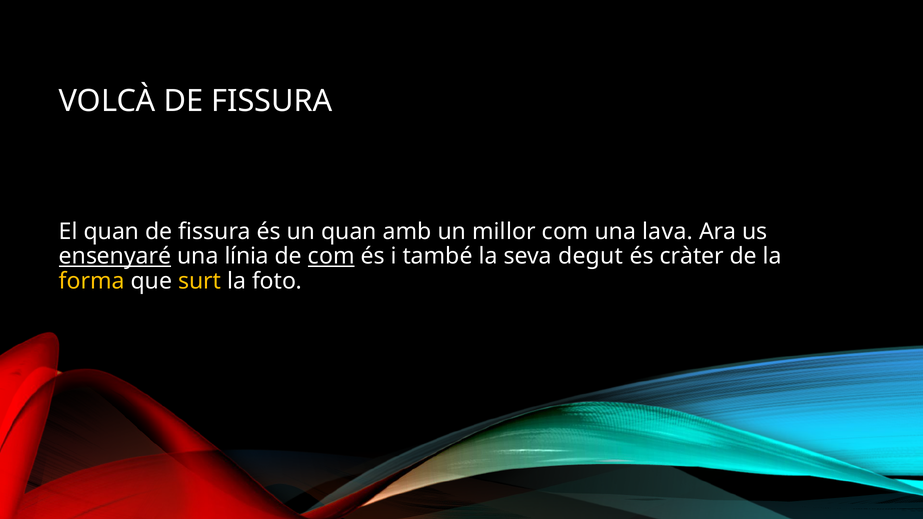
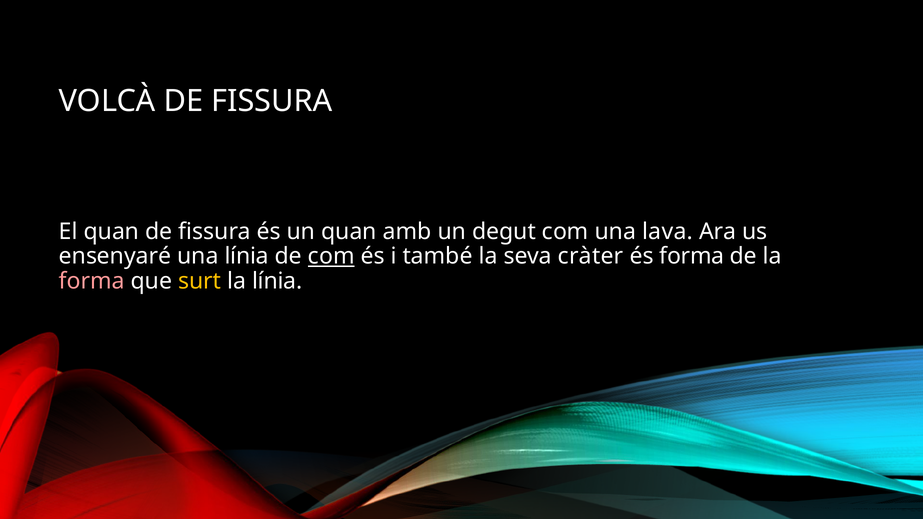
millor: millor -> degut
ensenyaré underline: present -> none
degut: degut -> cràter
és cràter: cràter -> forma
forma at (92, 281) colour: yellow -> pink
la foto: foto -> línia
